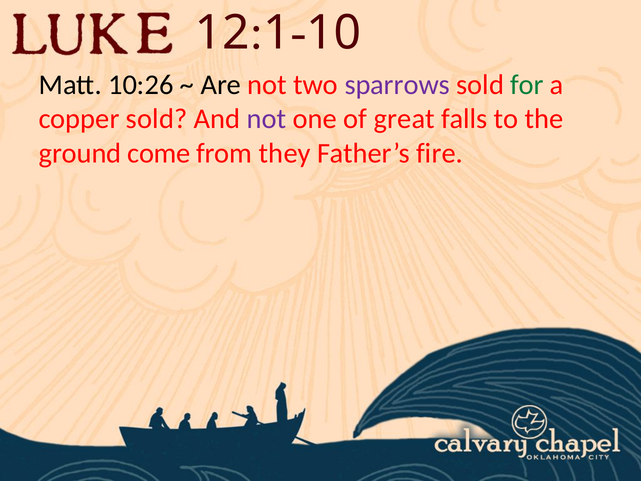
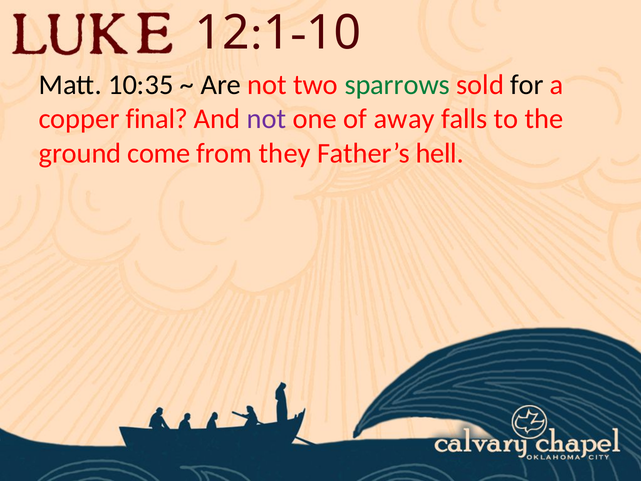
10:26: 10:26 -> 10:35
sparrows colour: purple -> green
for colour: green -> black
copper sold: sold -> final
great: great -> away
fire: fire -> hell
